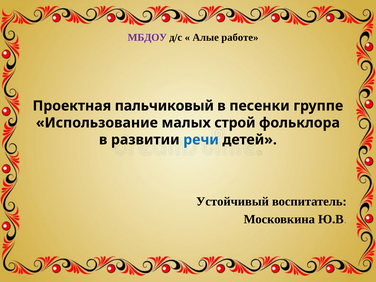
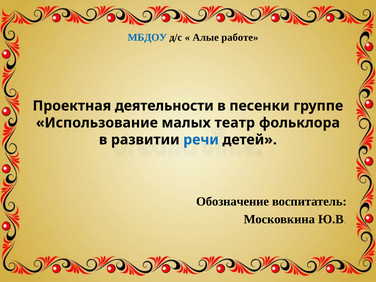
МБДОУ colour: purple -> blue
пальчиковый: пальчиковый -> деятельности
строй: строй -> театр
Устойчивый: Устойчивый -> Обозначение
